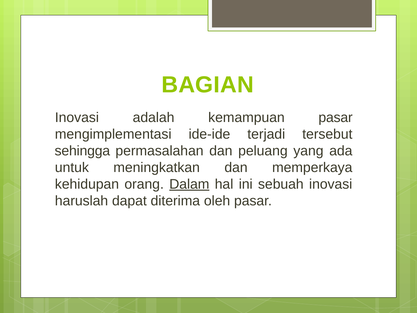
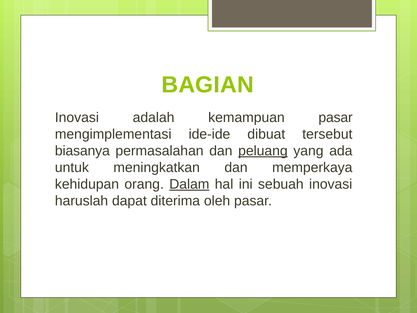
terjadi: terjadi -> dibuat
sehingga: sehingga -> biasanya
peluang underline: none -> present
